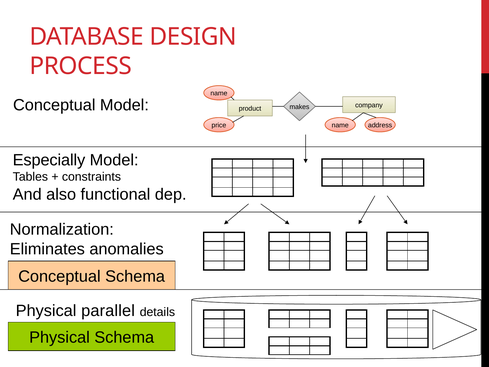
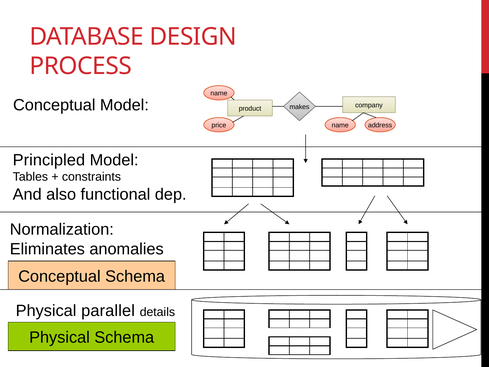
Especially: Especially -> Principled
